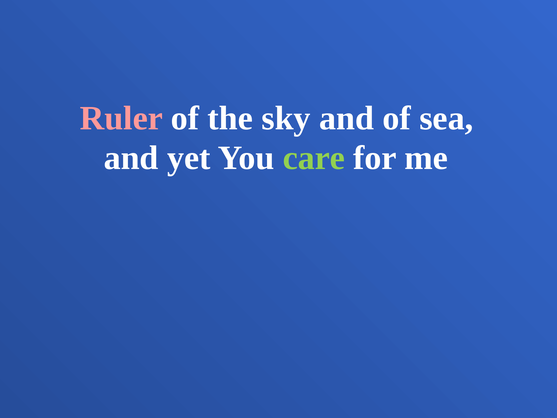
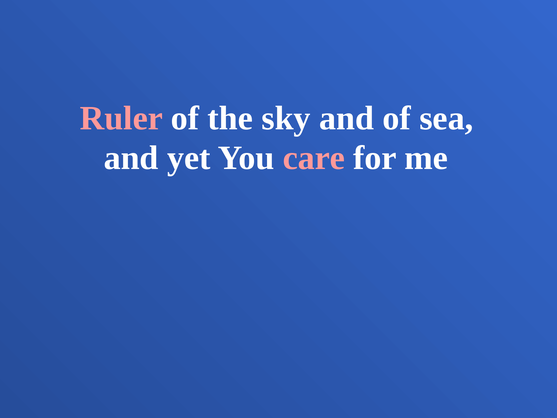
care colour: light green -> pink
